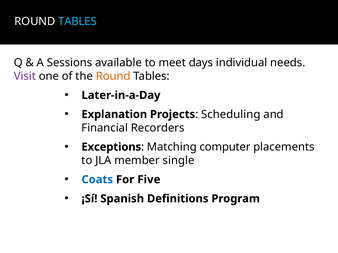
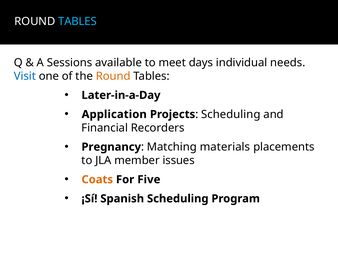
Visit colour: purple -> blue
Explanation: Explanation -> Application
Exceptions: Exceptions -> Pregnancy
computer: computer -> materials
single: single -> issues
Coats colour: blue -> orange
Spanish Definitions: Definitions -> Scheduling
